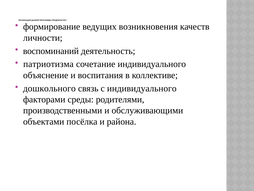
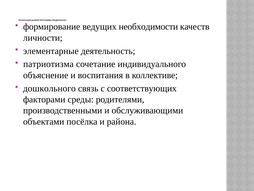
возникновения: возникновения -> необходимости
воспоминаний: воспоминаний -> элементарные
с индивидуального: индивидуального -> соответствующих
